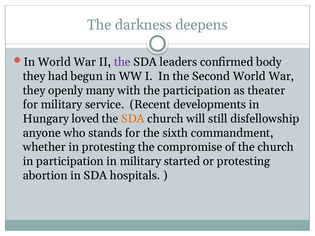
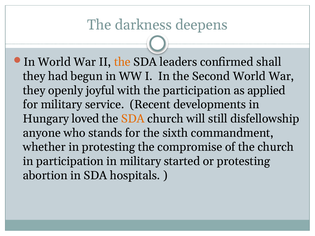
the at (122, 62) colour: purple -> orange
body: body -> shall
many: many -> joyful
theater: theater -> applied
